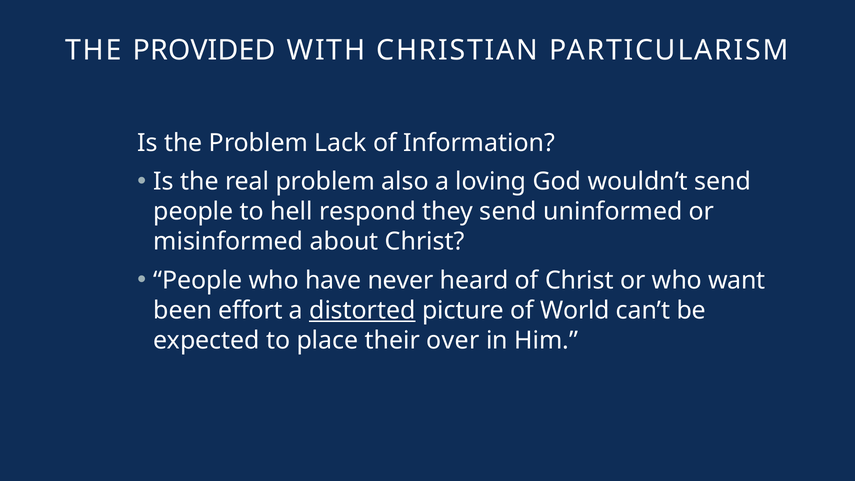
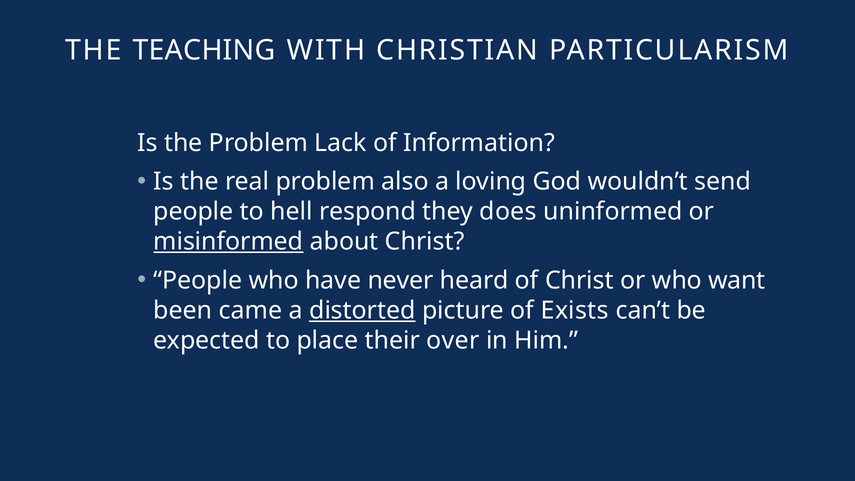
PROVIDED: PROVIDED -> TEACHING
they send: send -> does
misinformed underline: none -> present
effort: effort -> came
World: World -> Exists
